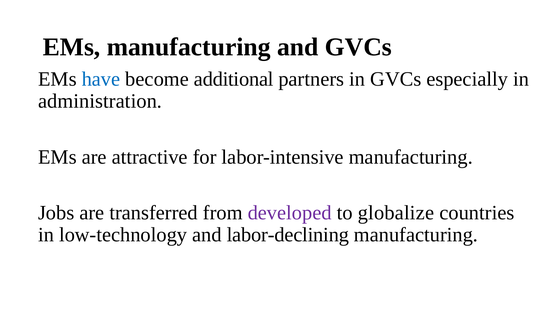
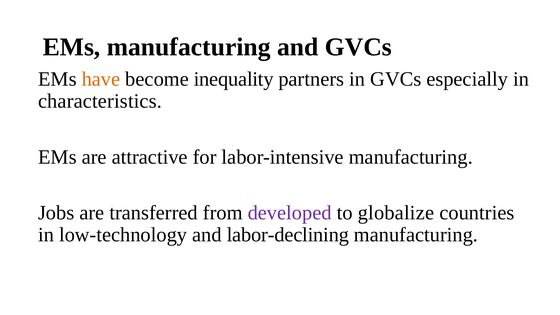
have colour: blue -> orange
additional: additional -> inequality
administration: administration -> characteristics
